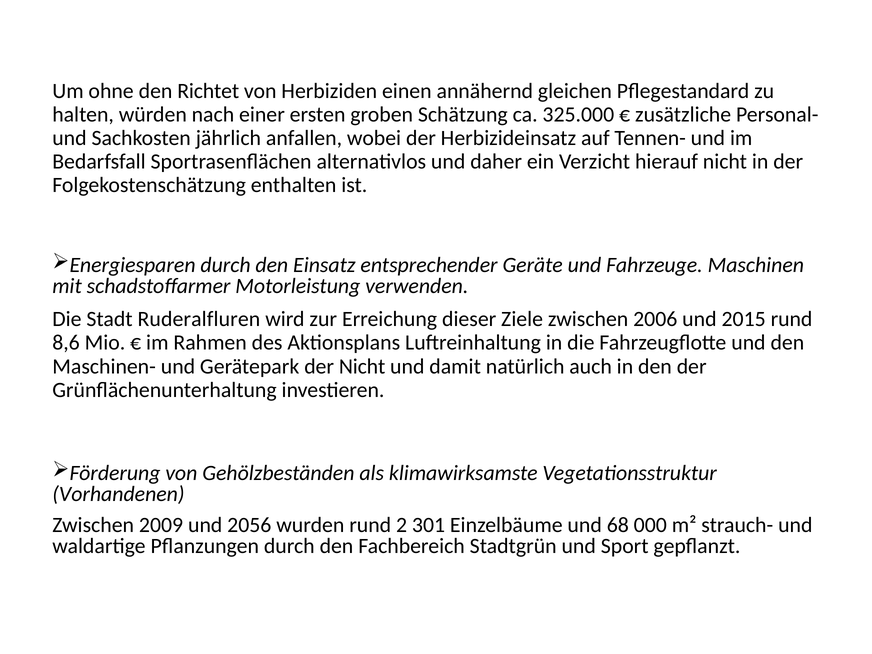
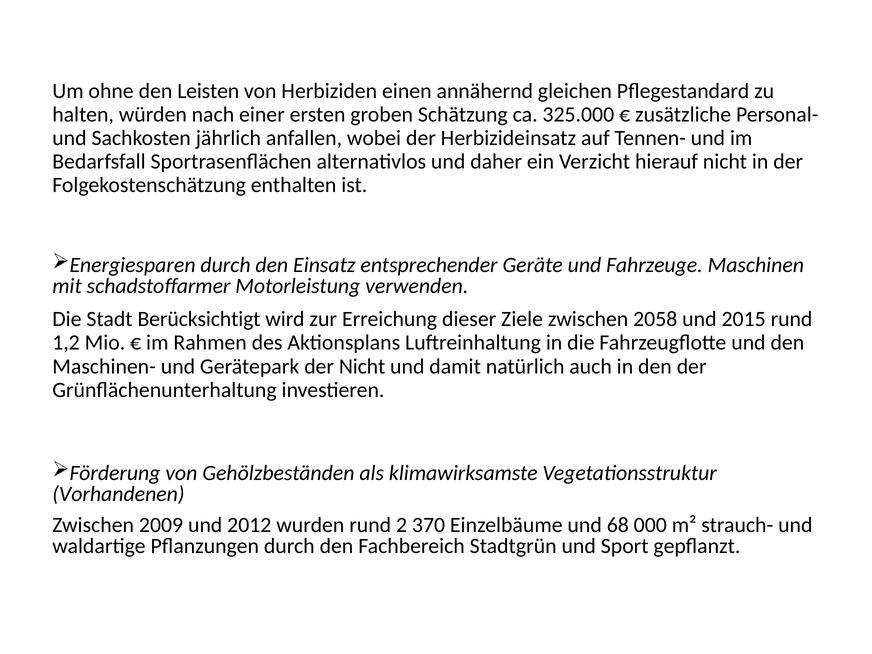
Richtet: Richtet -> Leisten
Ruderalfluren: Ruderalfluren -> Berücksichtigt
2006: 2006 -> 2058
8,6: 8,6 -> 1,2
2056: 2056 -> 2012
301: 301 -> 370
